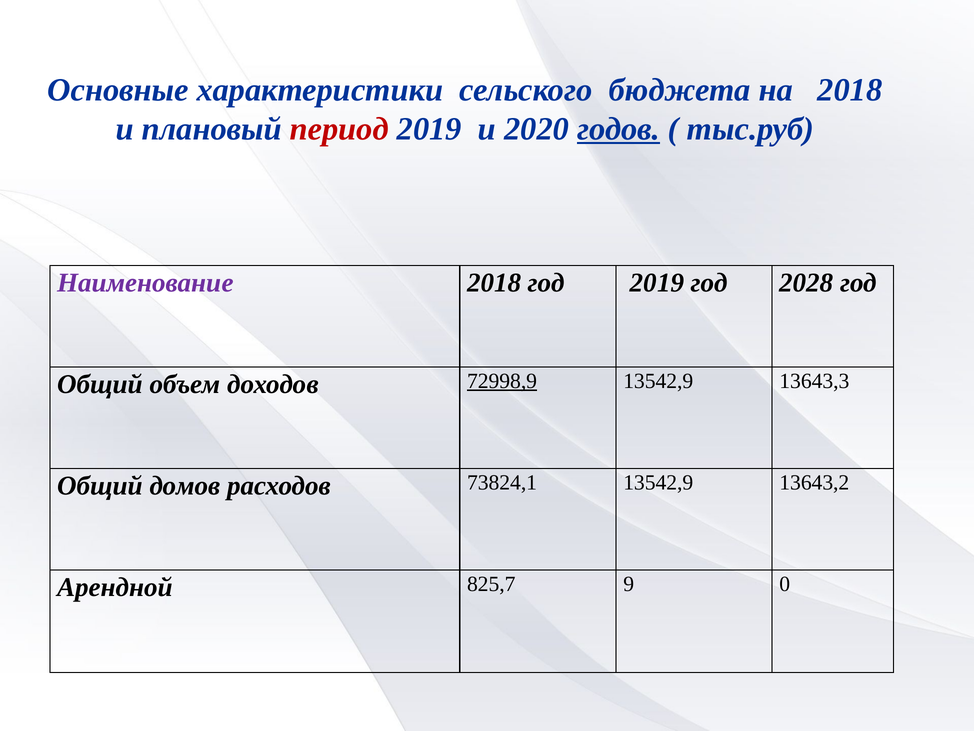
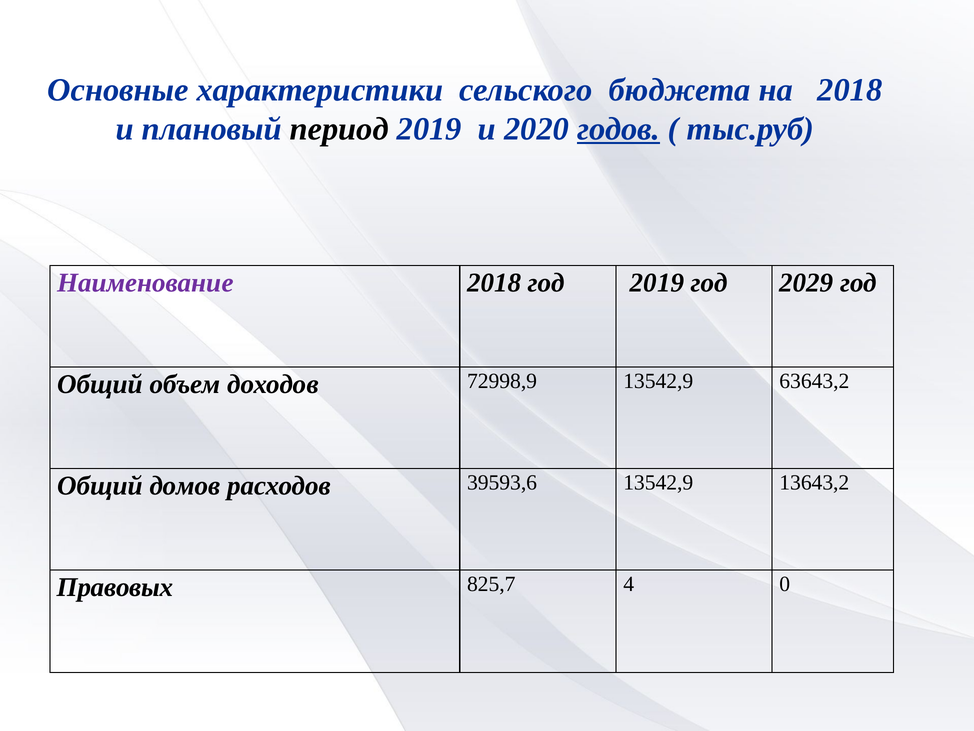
период colour: red -> black
2028: 2028 -> 2029
72998,9 underline: present -> none
13643,3: 13643,3 -> 63643,2
73824,1: 73824,1 -> 39593,6
Арендной: Арендной -> Правовых
9: 9 -> 4
